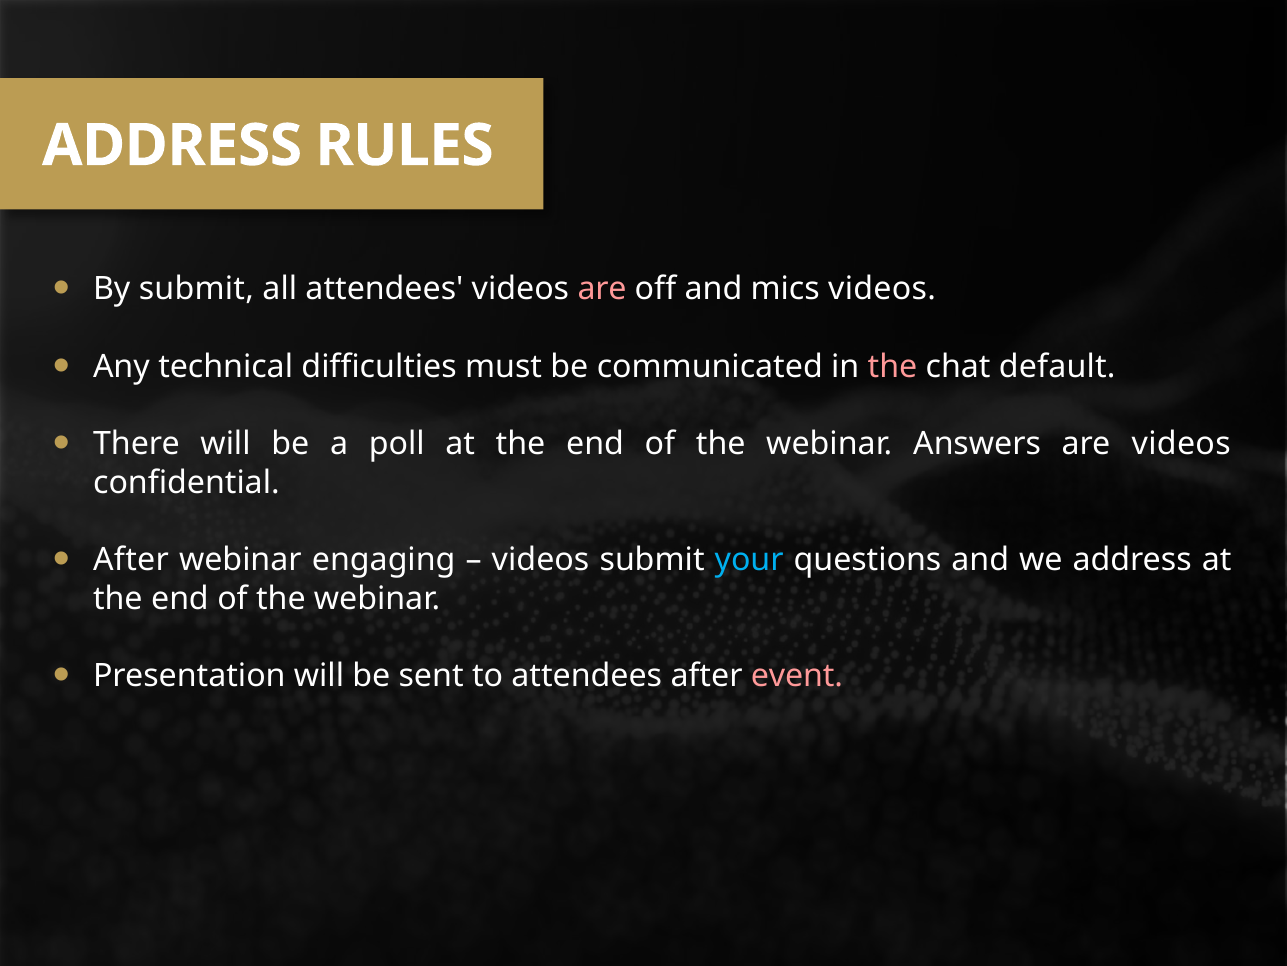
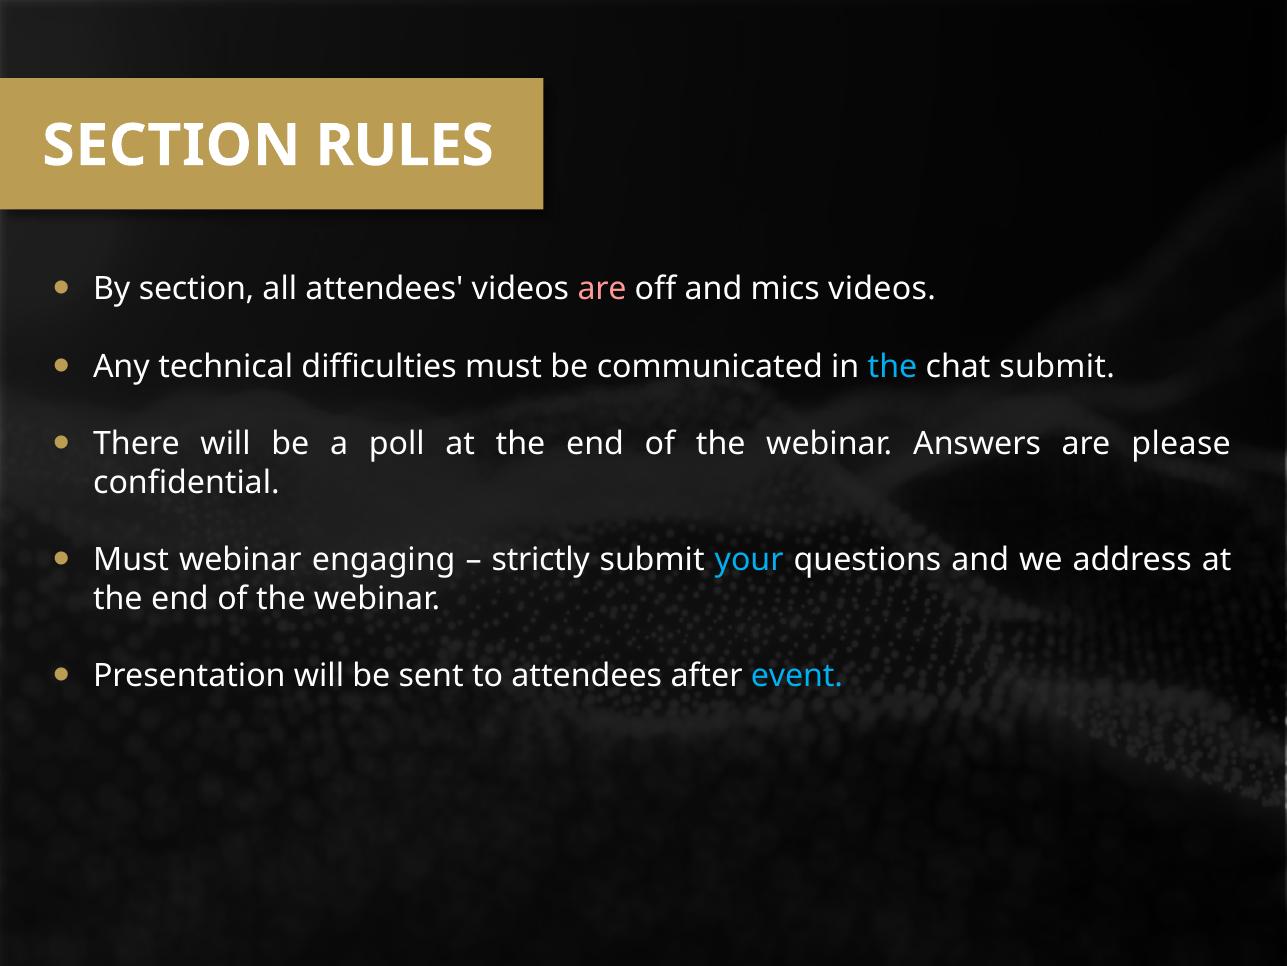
ADDRESS at (172, 146): ADDRESS -> SECTION
By submit: submit -> section
the at (892, 366) colour: pink -> light blue
chat default: default -> submit
are videos: videos -> please
After at (131, 559): After -> Must
videos at (541, 559): videos -> strictly
event colour: pink -> light blue
